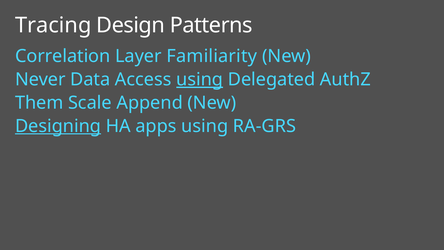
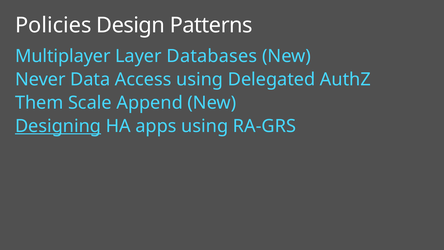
Tracing: Tracing -> Policies
Correlation: Correlation -> Multiplayer
Familiarity: Familiarity -> Databases
using at (200, 79) underline: present -> none
